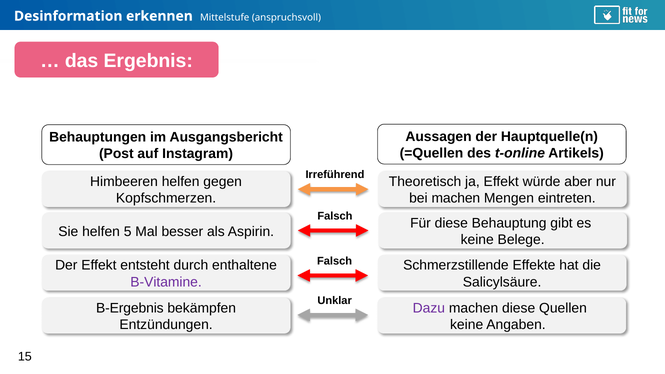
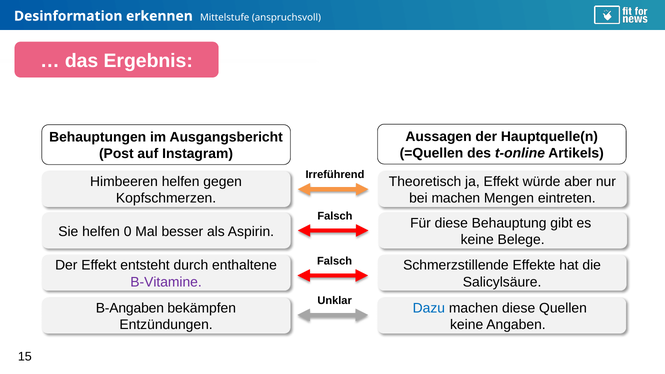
5: 5 -> 0
B-Ergebnis: B-Ergebnis -> B-Angaben
Dazu colour: purple -> blue
